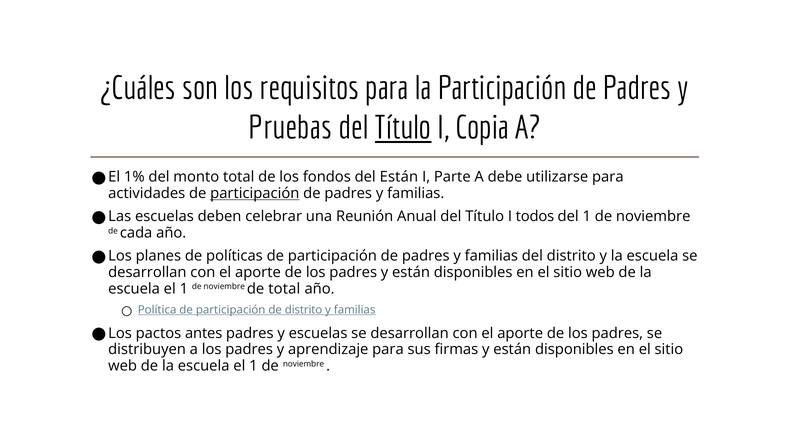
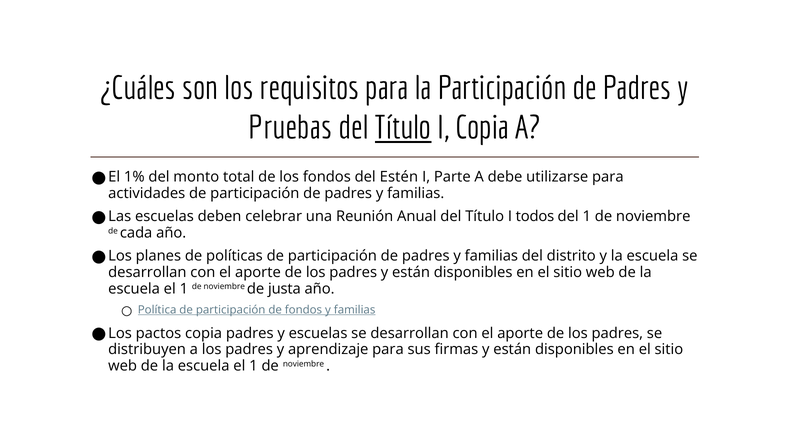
del Están: Están -> Estén
participación at (255, 193) underline: present -> none
de total: total -> justa
de distrito: distrito -> fondos
pactos antes: antes -> copia
